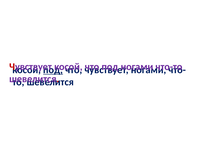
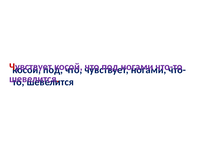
под at (53, 70) underline: present -> none
